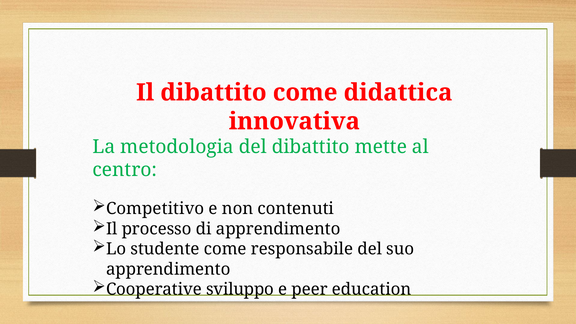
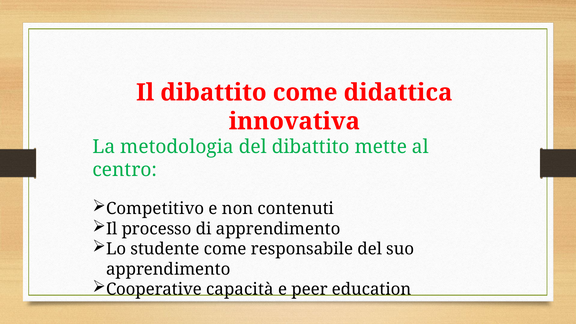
sviluppo: sviluppo -> capacità
